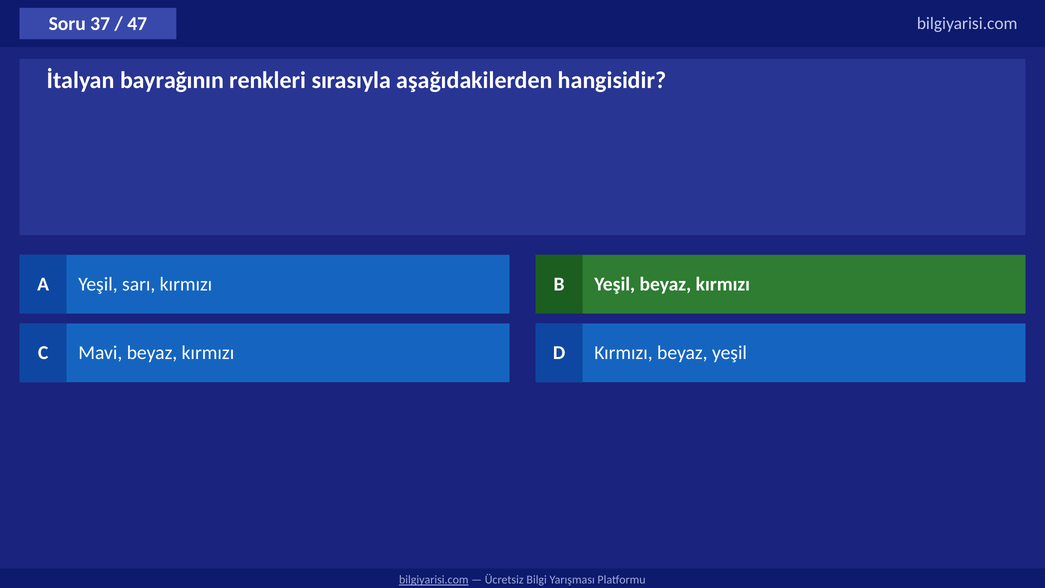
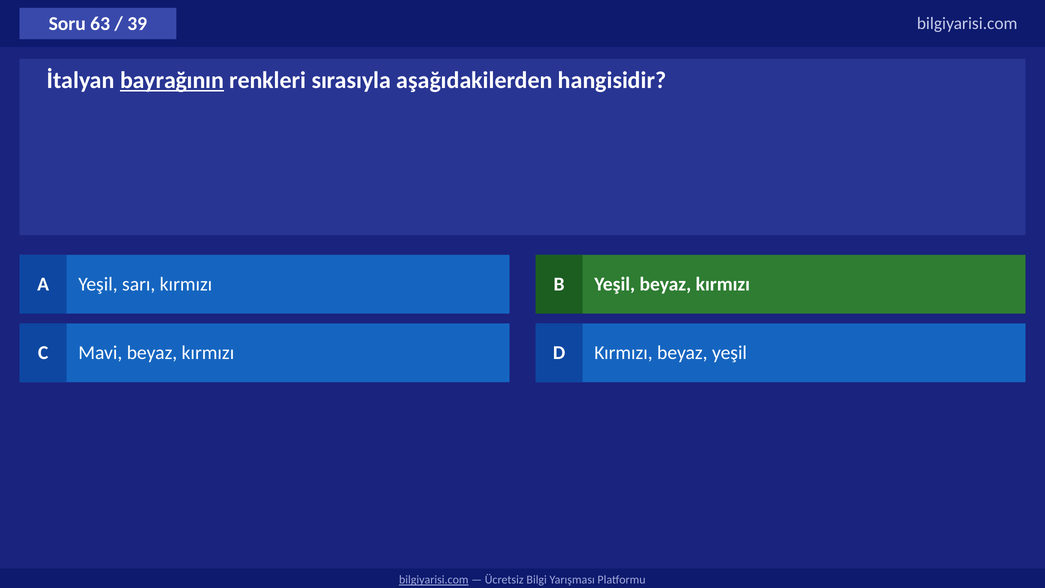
37: 37 -> 63
47: 47 -> 39
bayrağının underline: none -> present
